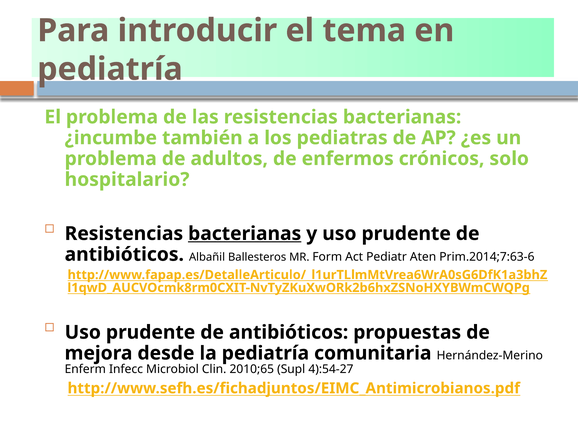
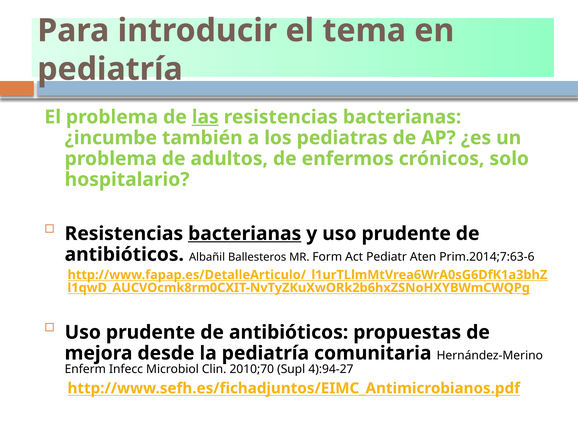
las underline: none -> present
2010;65: 2010;65 -> 2010;70
4):54-27: 4):54-27 -> 4):94-27
